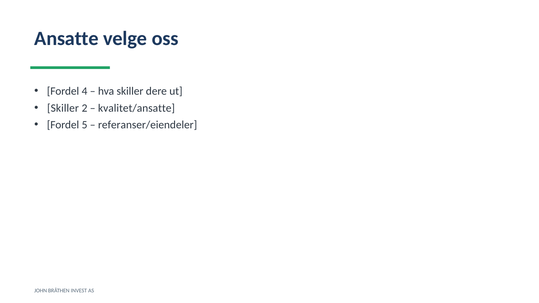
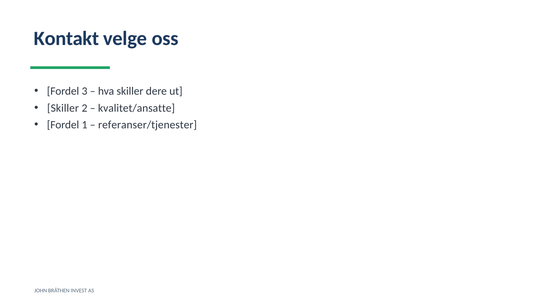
Ansatte: Ansatte -> Kontakt
4: 4 -> 3
5: 5 -> 1
referanser/eiendeler: referanser/eiendeler -> referanser/tjenester
